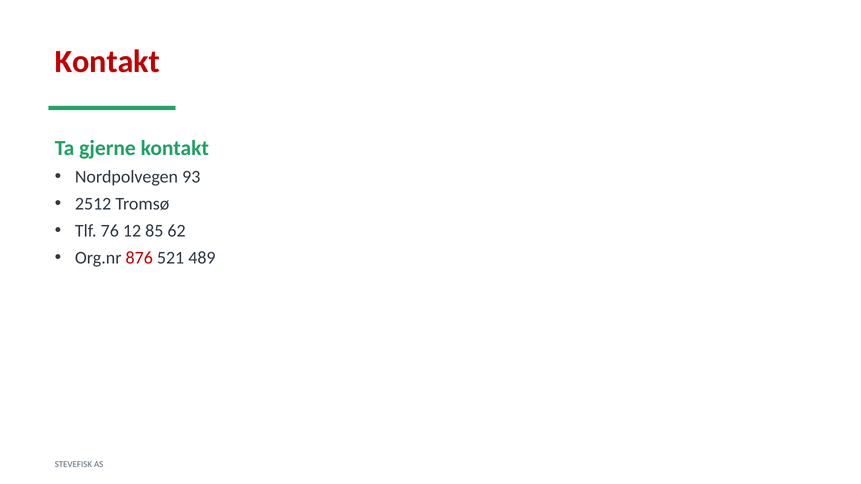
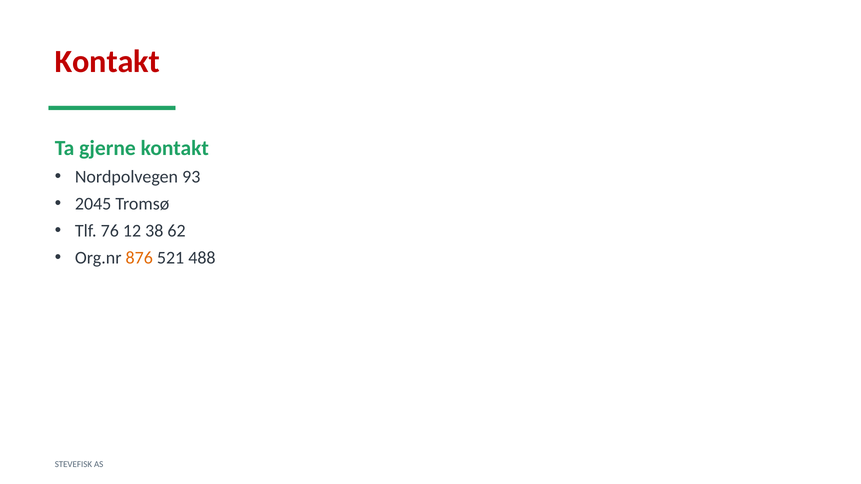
2512: 2512 -> 2045
85: 85 -> 38
876 colour: red -> orange
489: 489 -> 488
